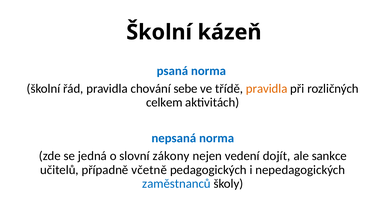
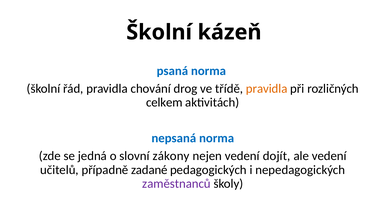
sebe: sebe -> drog
ale sankce: sankce -> vedení
včetně: včetně -> zadané
zaměstnanců colour: blue -> purple
